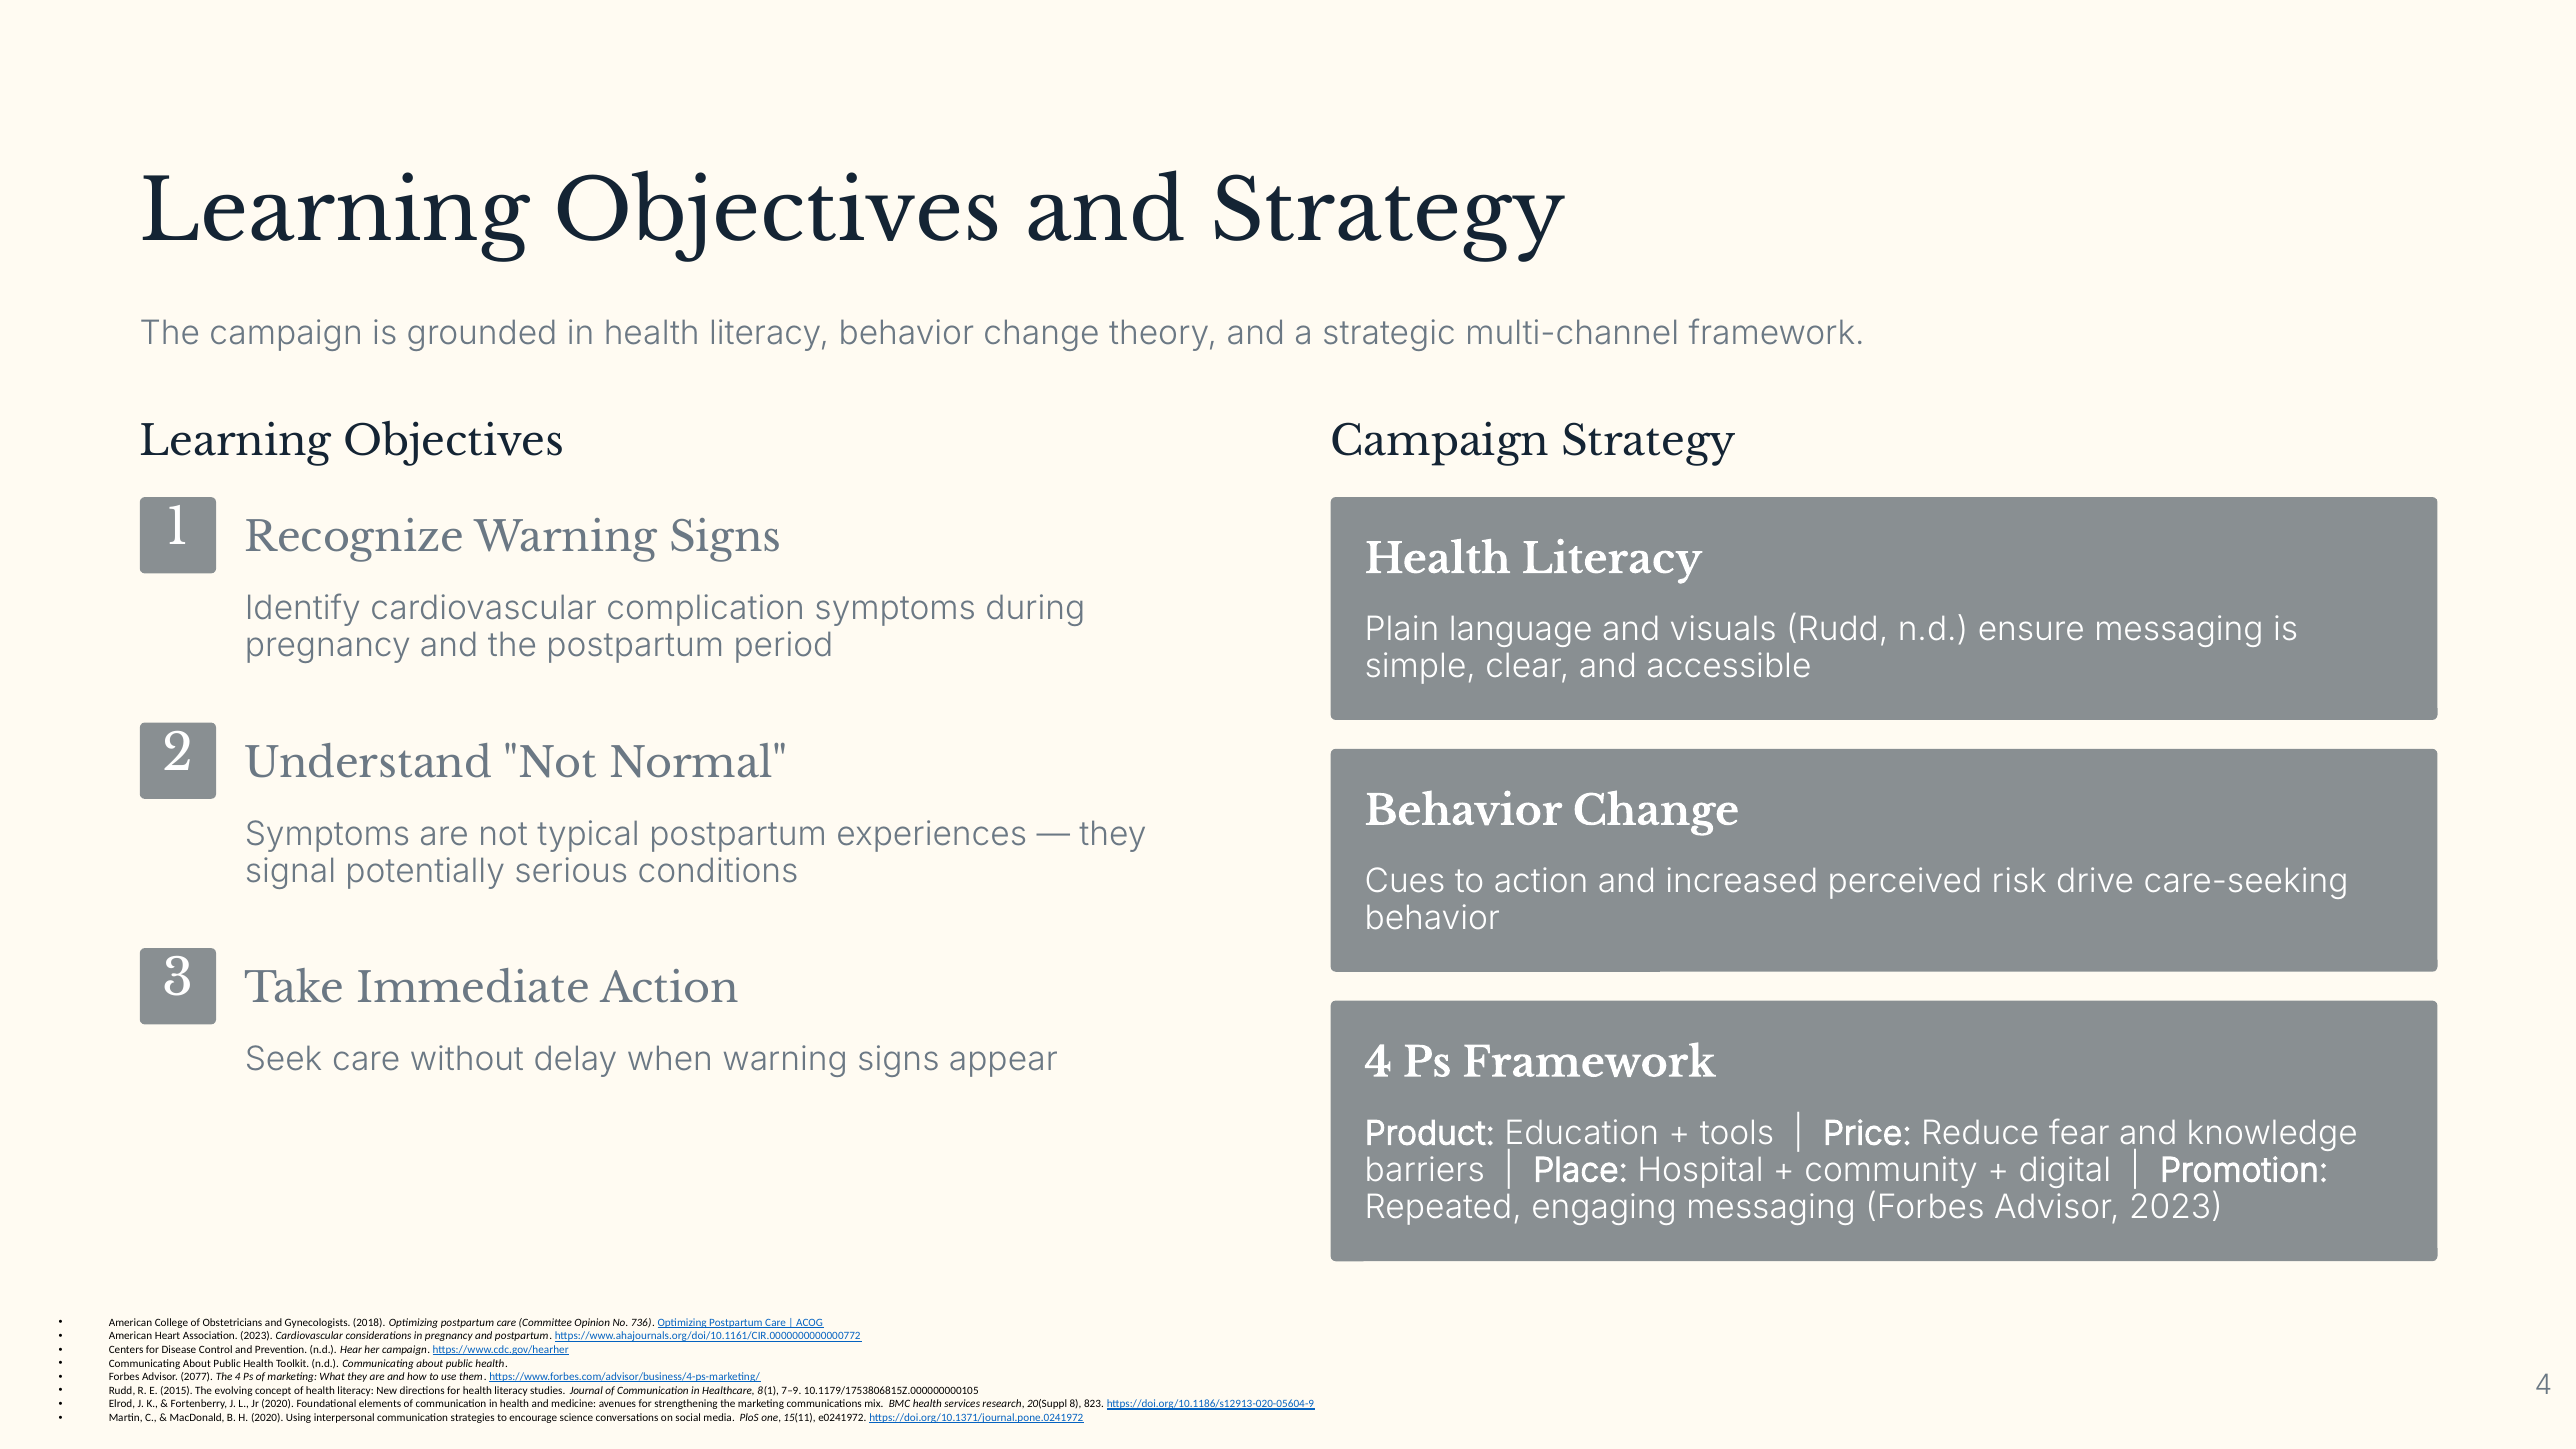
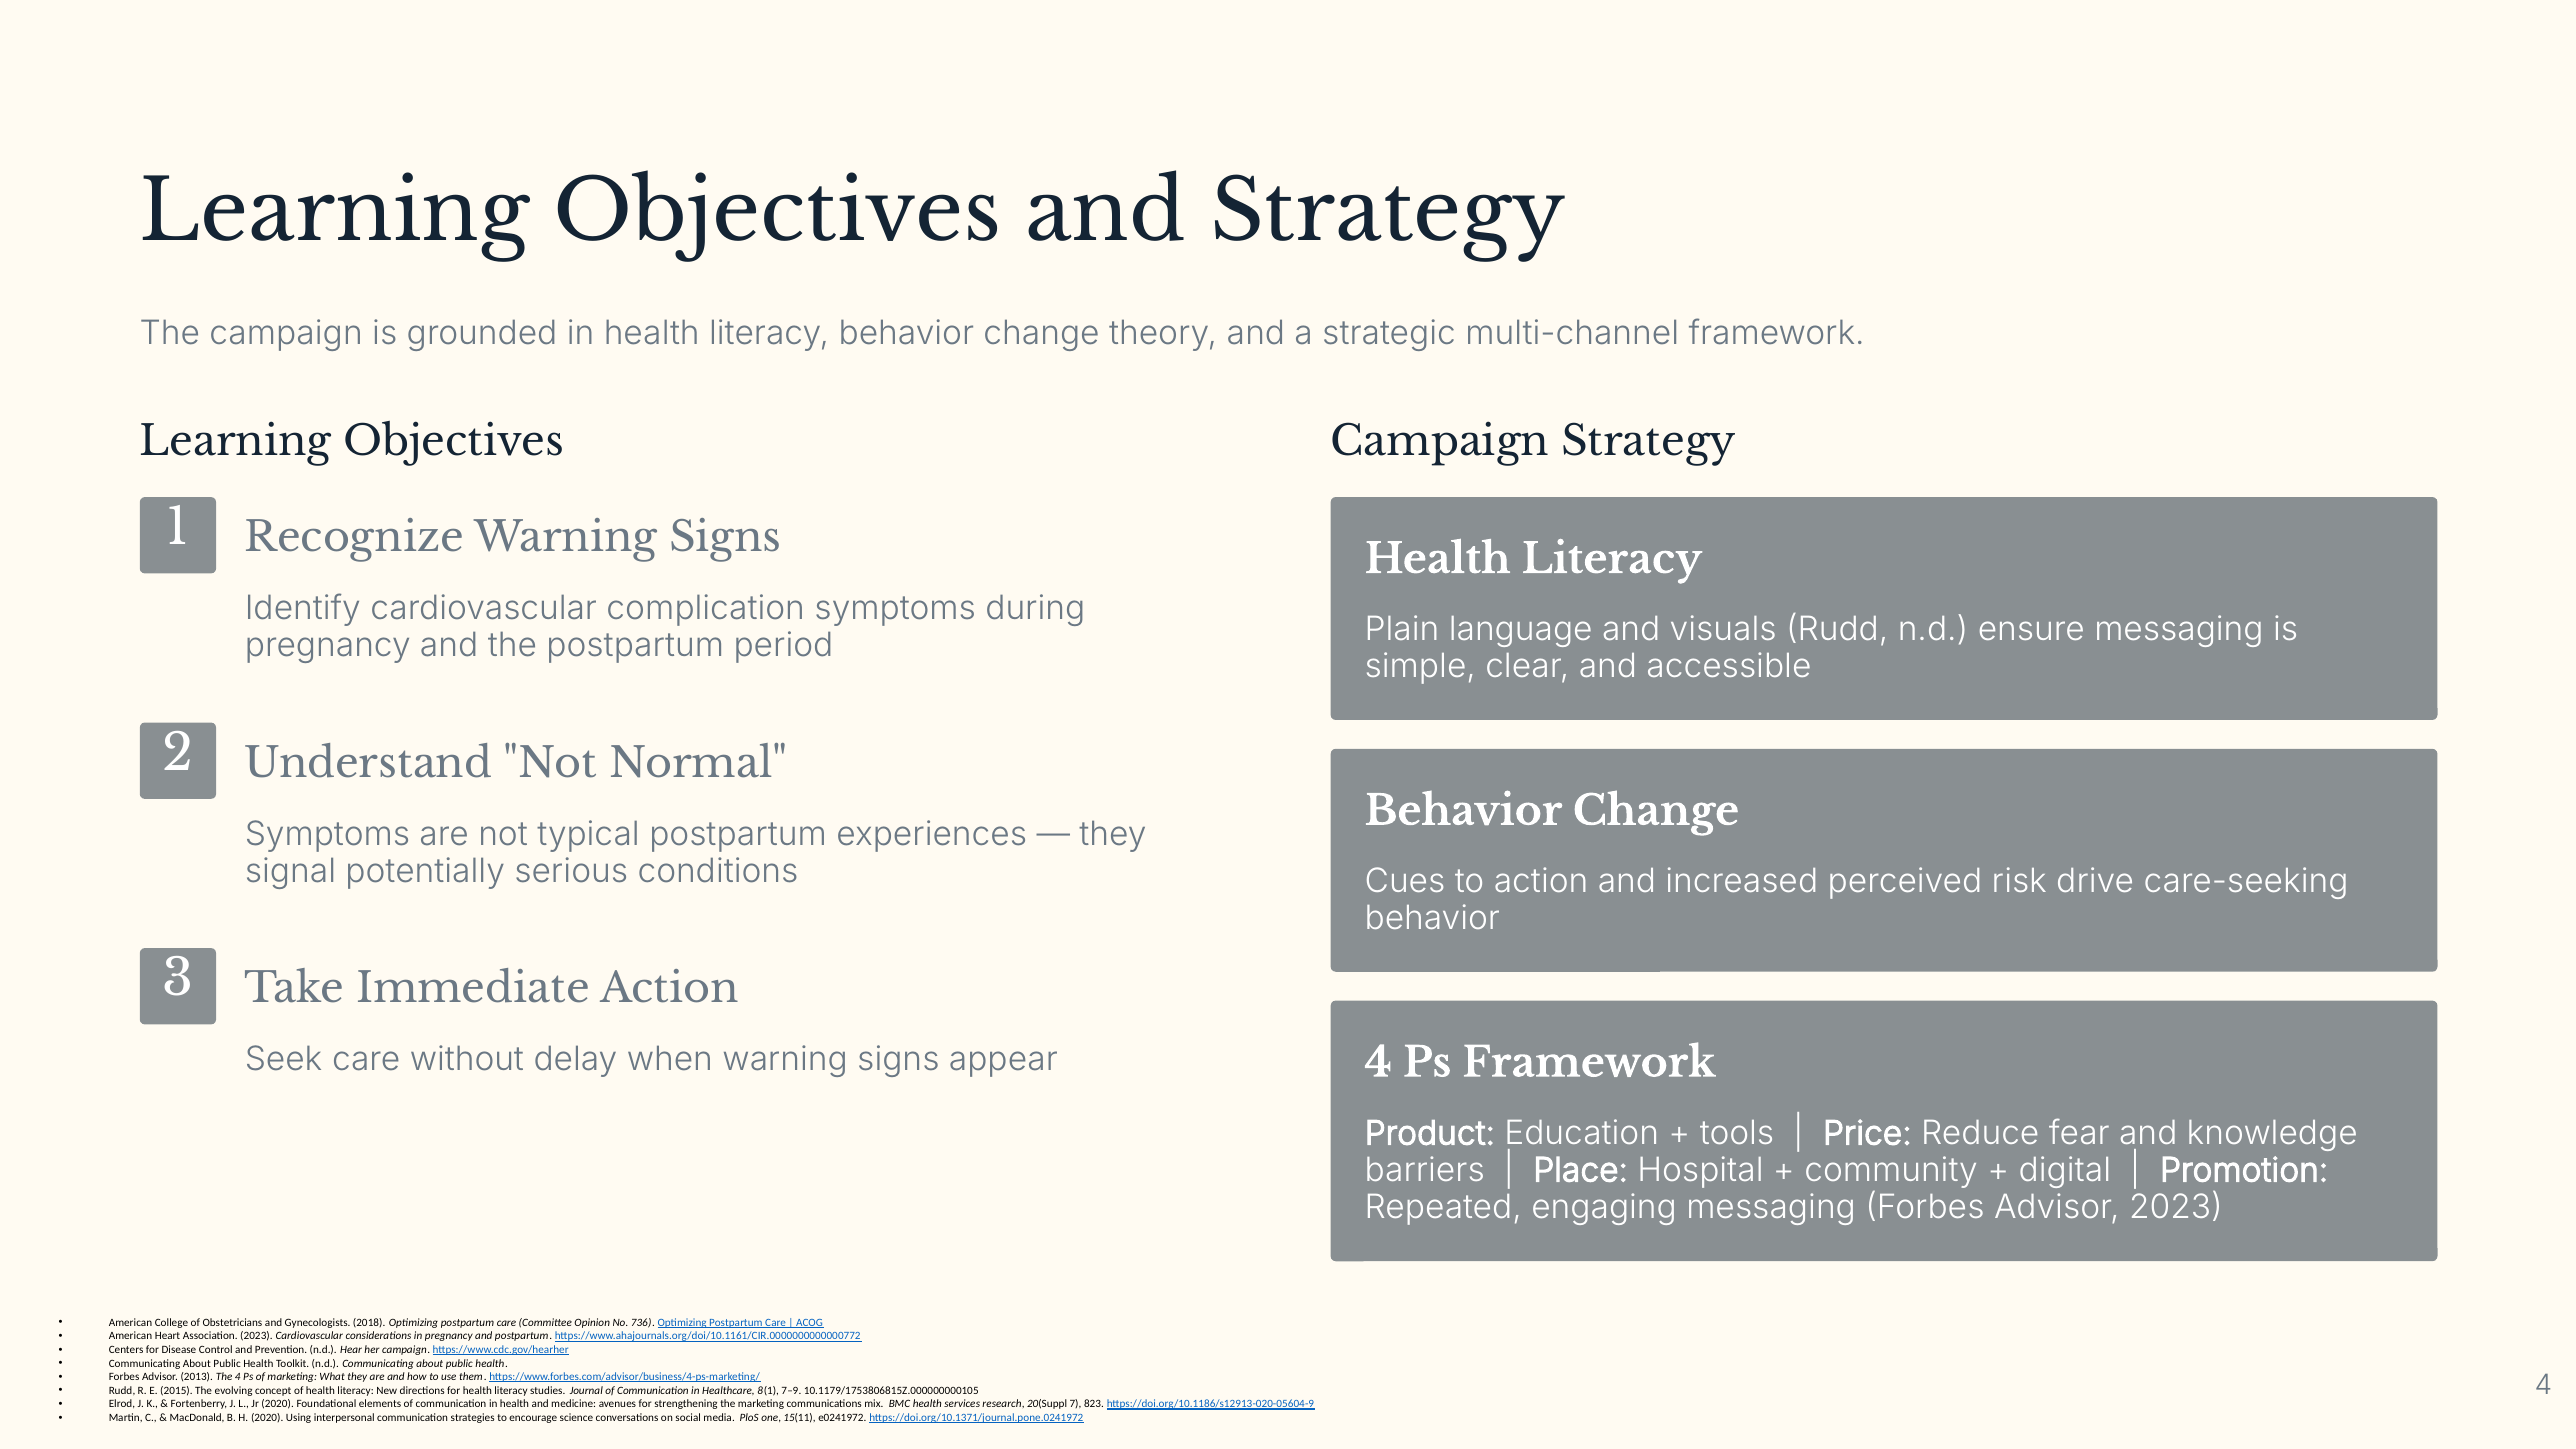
2077: 2077 -> 2013
8: 8 -> 7
